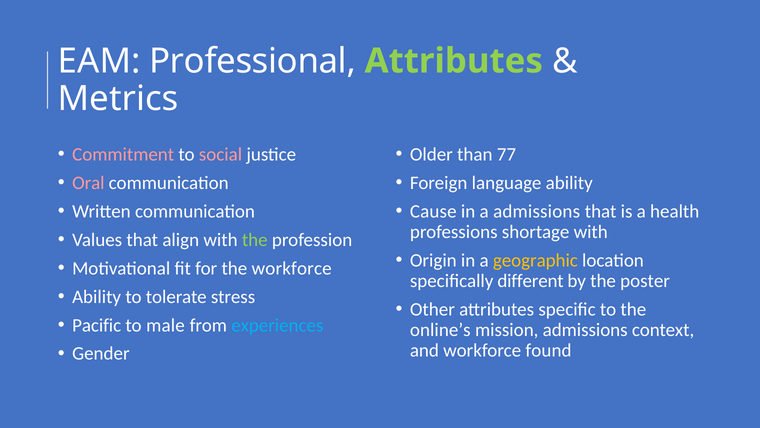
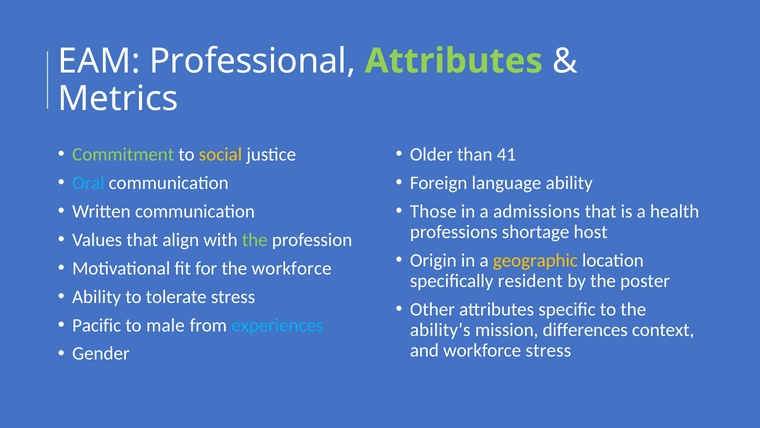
Commitment colour: pink -> light green
social colour: pink -> yellow
77: 77 -> 41
Oral colour: pink -> light blue
Cause: Cause -> Those
shortage with: with -> host
different: different -> resident
online’s: online’s -> ability’s
mission admissions: admissions -> differences
workforce found: found -> stress
